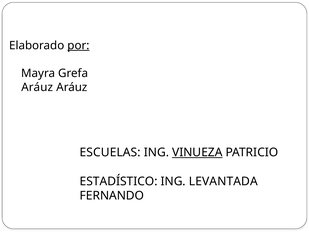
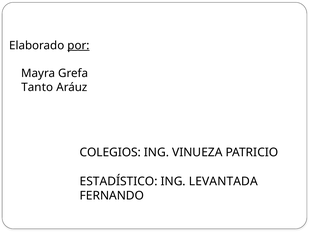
Aráuz at (37, 87): Aráuz -> Tanto
ESCUELAS: ESCUELAS -> COLEGIOS
VINUEZA underline: present -> none
